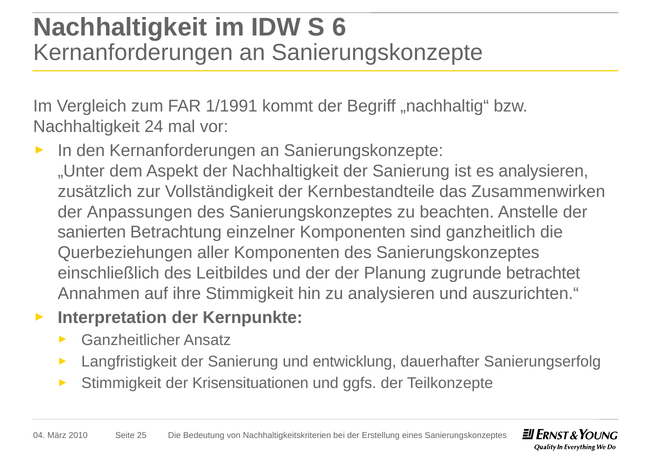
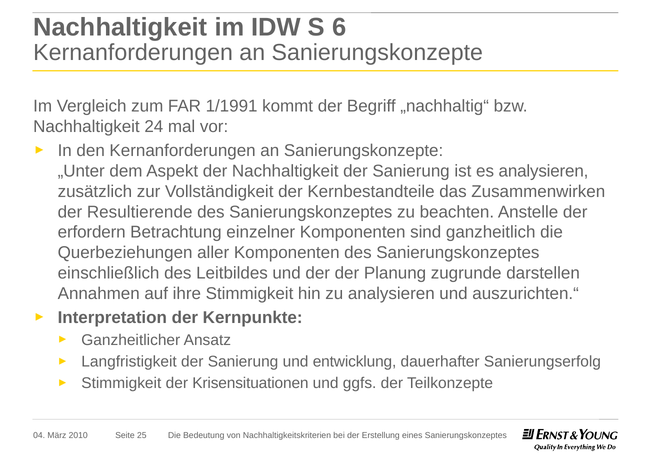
Anpassungen: Anpassungen -> Resultierende
sanierten: sanierten -> erfordern
betrachtet: betrachtet -> darstellen
